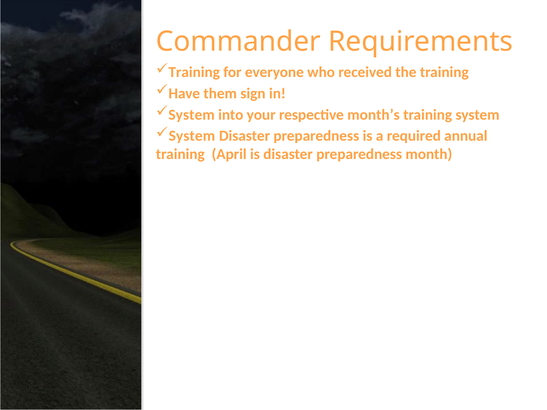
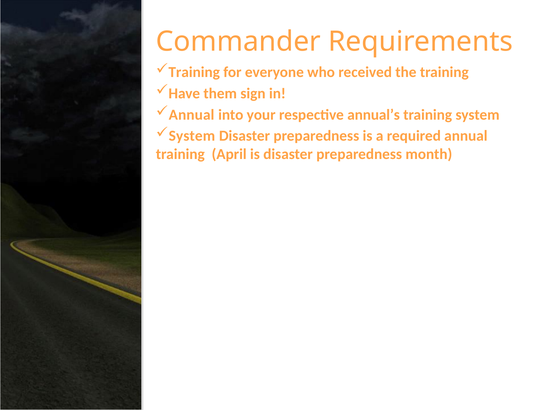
System at (192, 115): System -> Annual
month’s: month’s -> annual’s
